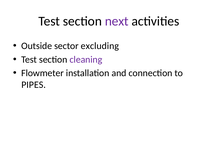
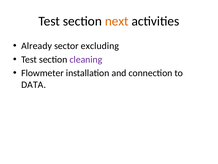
next colour: purple -> orange
Outside: Outside -> Already
PIPES: PIPES -> DATA
